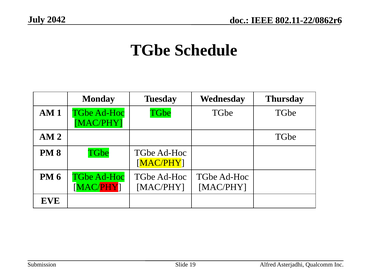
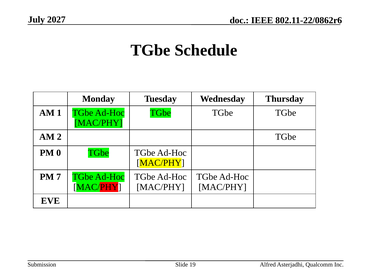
2042: 2042 -> 2027
8: 8 -> 0
6: 6 -> 7
